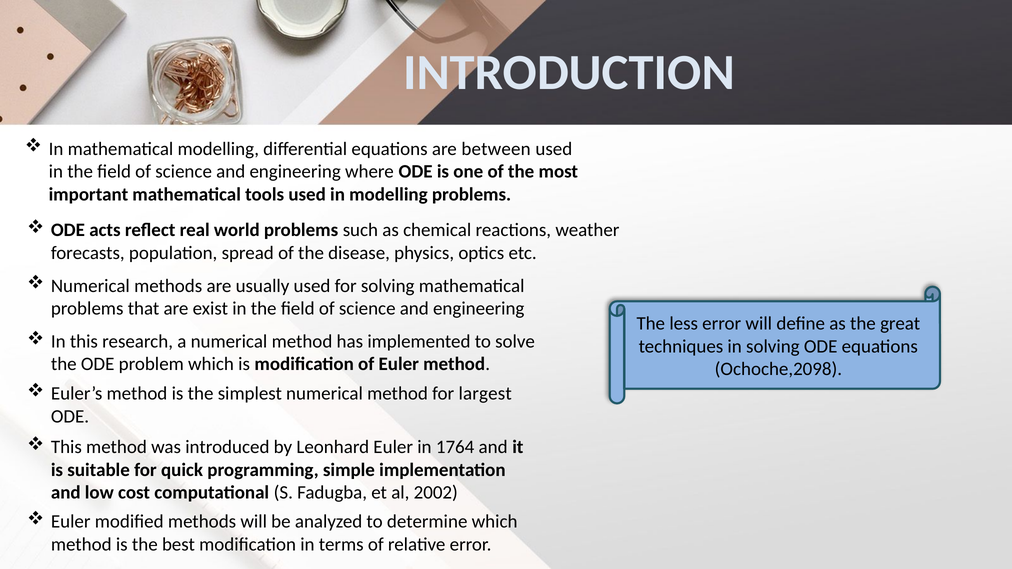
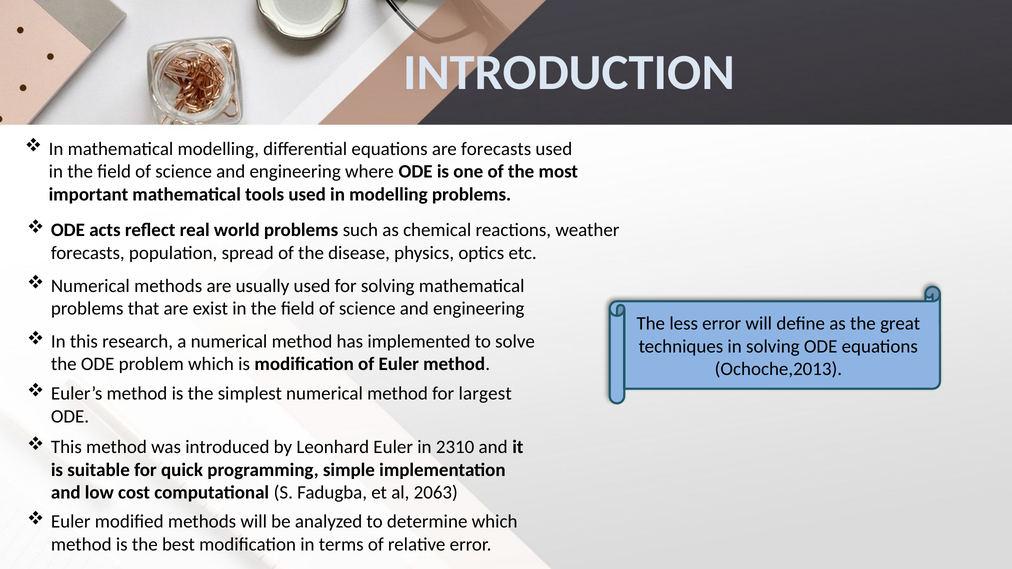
are between: between -> forecasts
Ochoche,2098: Ochoche,2098 -> Ochoche,2013
1764: 1764 -> 2310
2002: 2002 -> 2063
